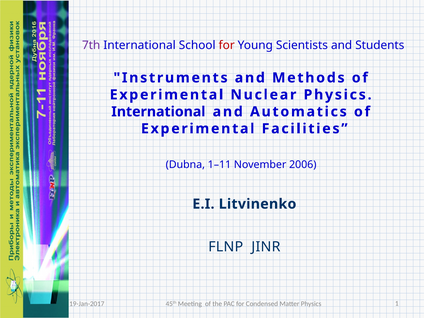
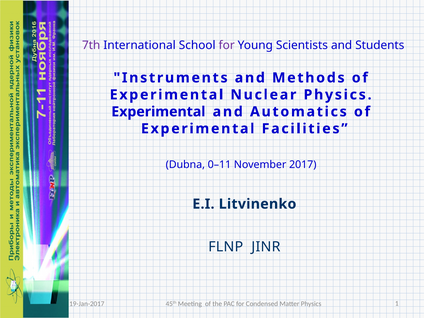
for at (227, 45) colour: red -> purple
International at (158, 112): International -> Experimental
1–11: 1–11 -> 0–11
2006: 2006 -> 2017
